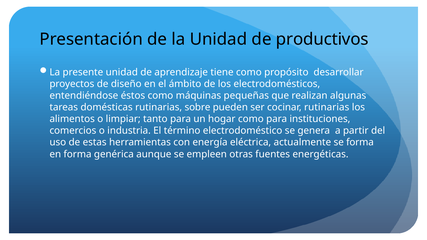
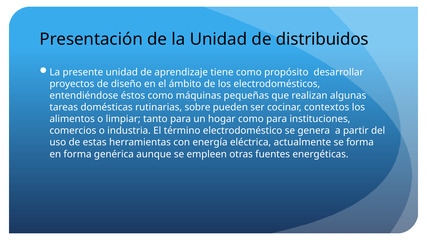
productivos: productivos -> distribuidos
cocinar rutinarias: rutinarias -> contextos
